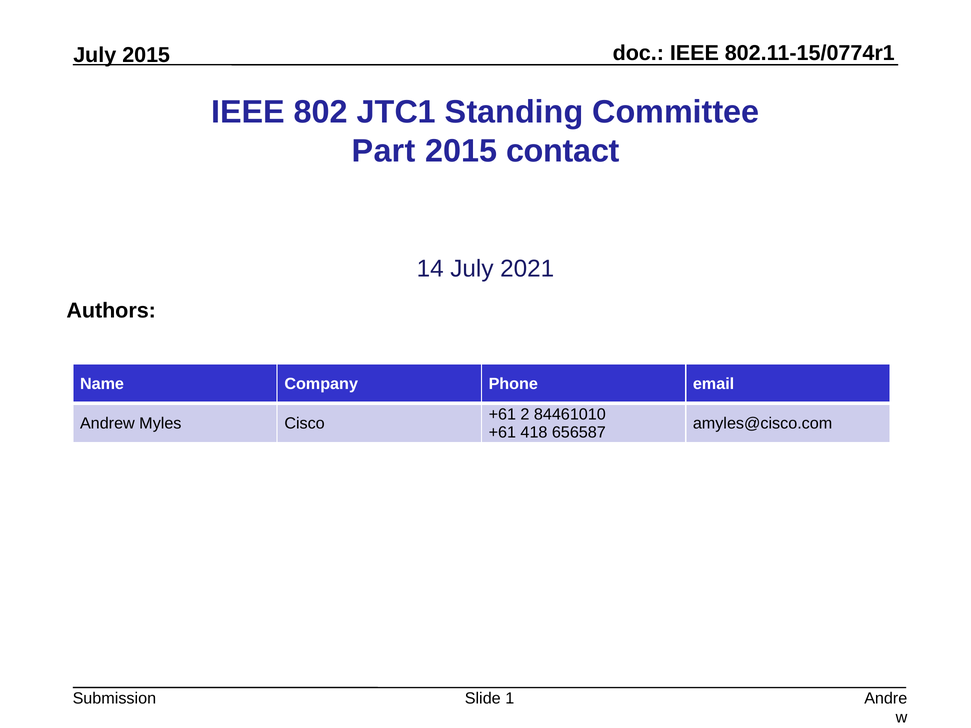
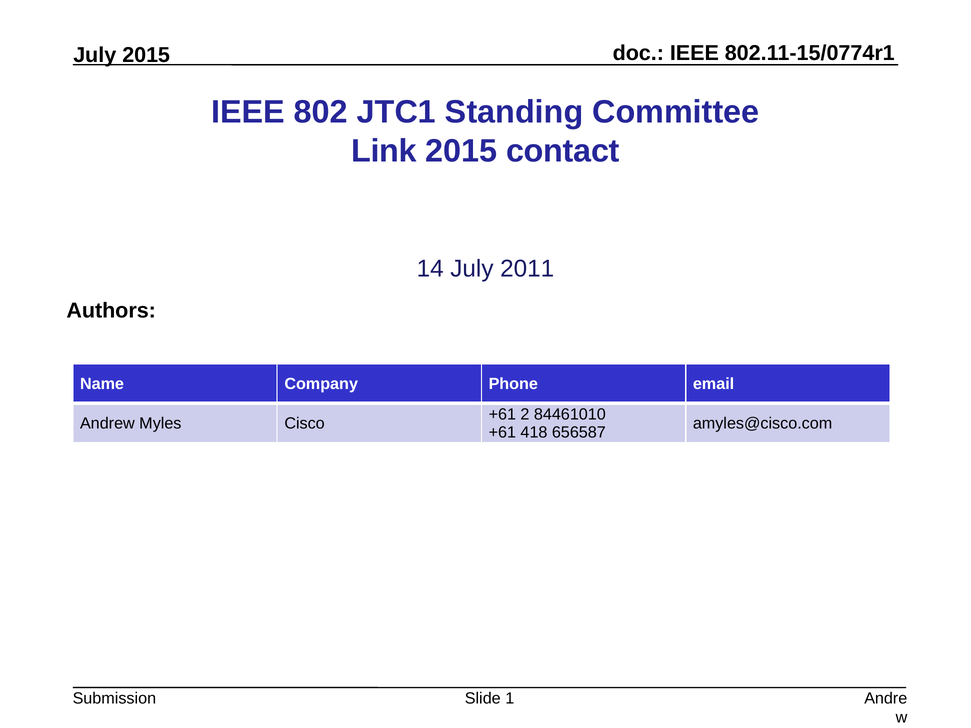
Part: Part -> Link
2021: 2021 -> 2011
